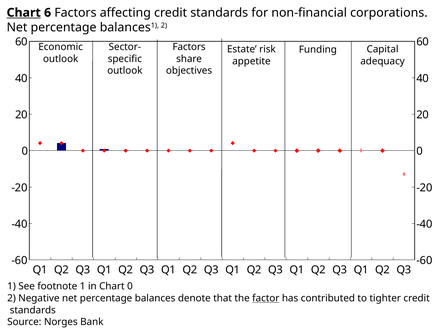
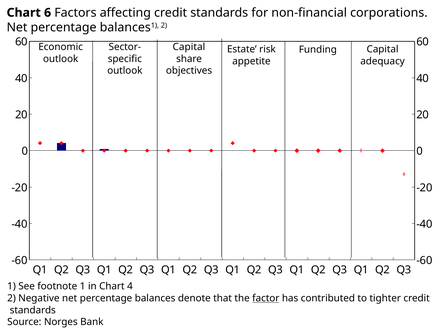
Chart at (24, 13) underline: present -> none
Factors at (189, 47): Factors -> Capital
Chart 0: 0 -> 4
